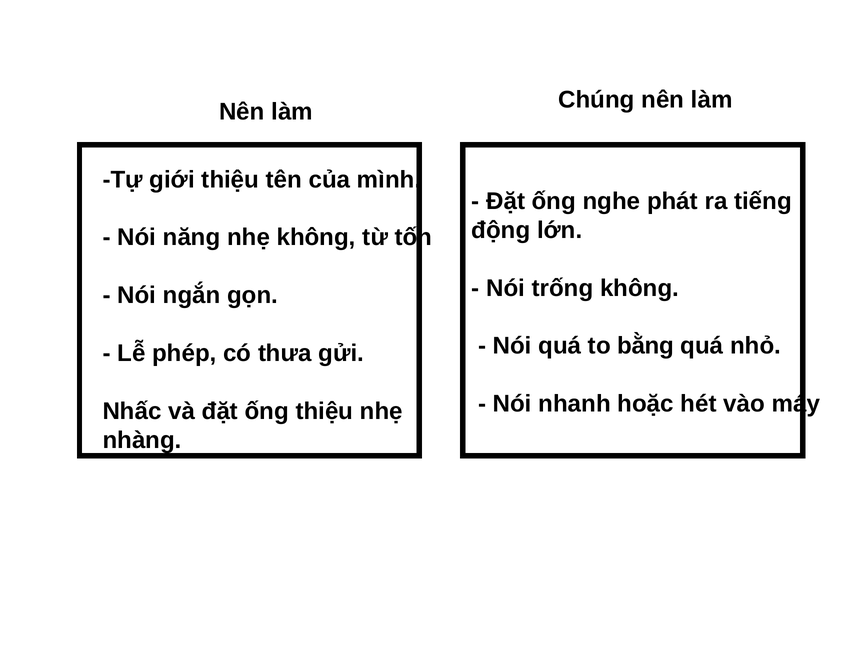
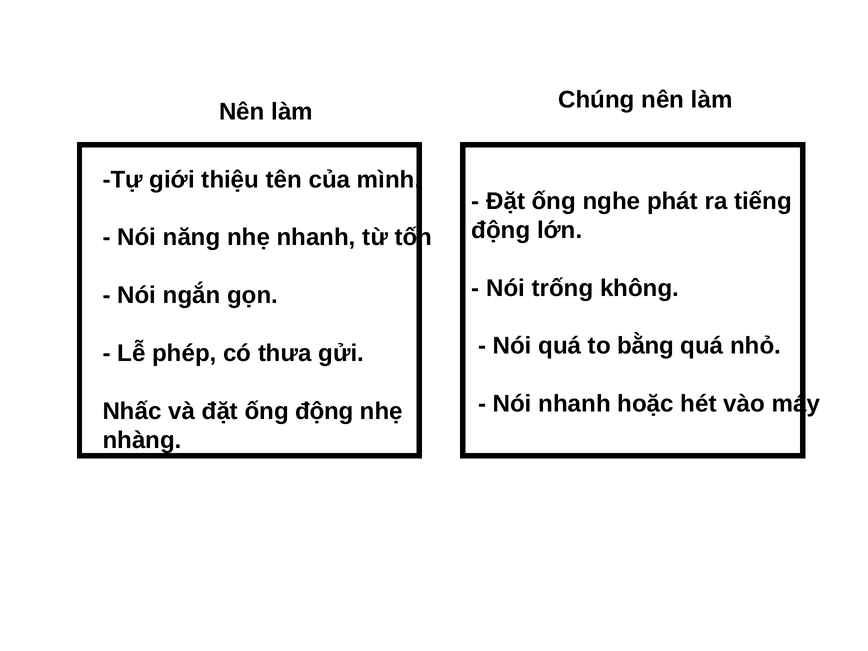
nhẹ không: không -> nhanh
ống thiệu: thiệu -> động
